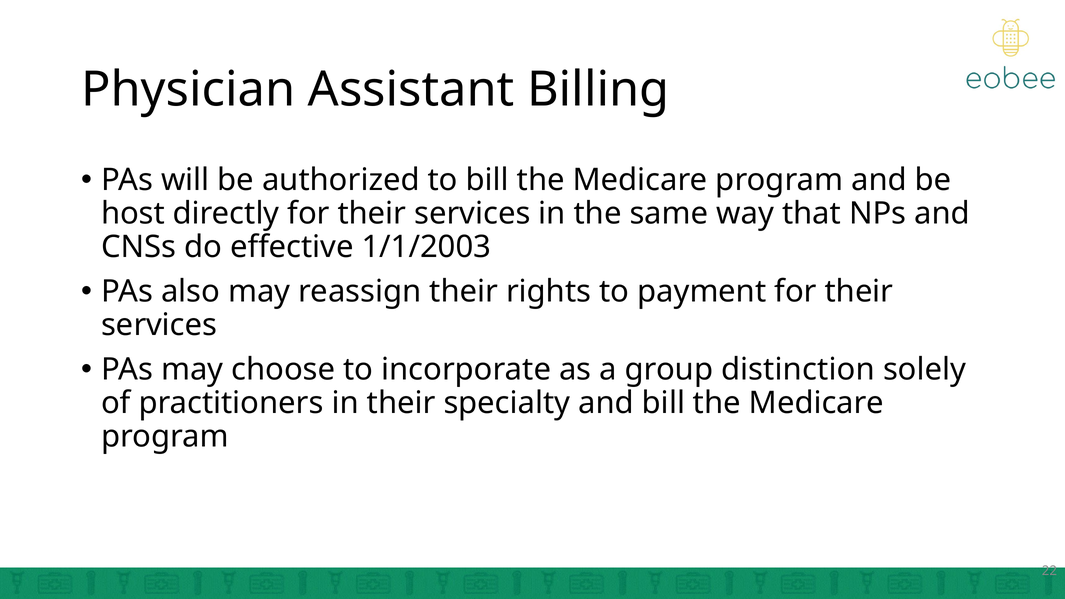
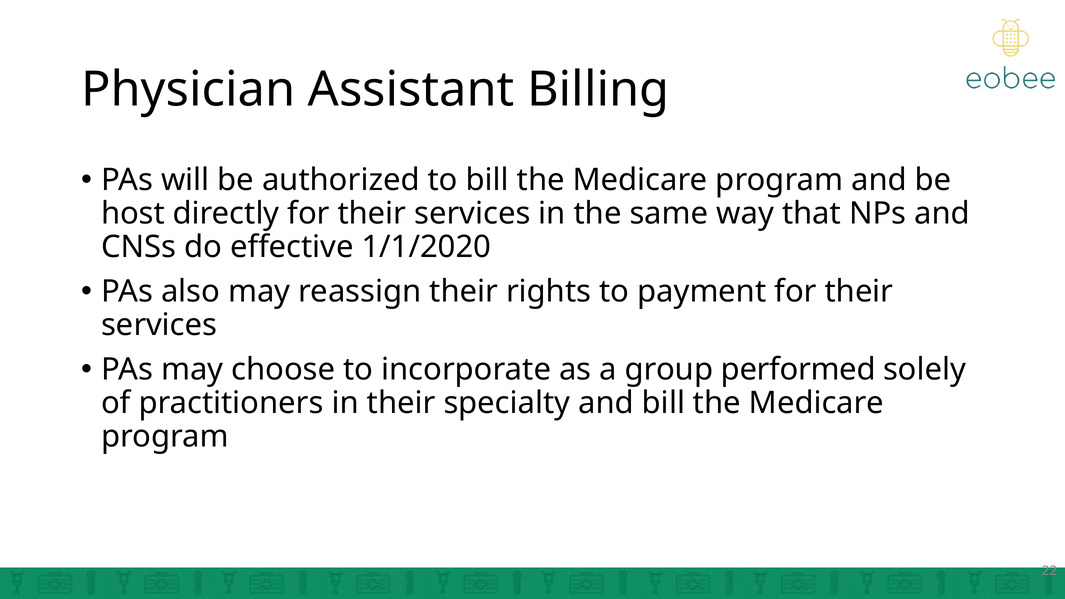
1/1/2003: 1/1/2003 -> 1/1/2020
distinction: distinction -> performed
